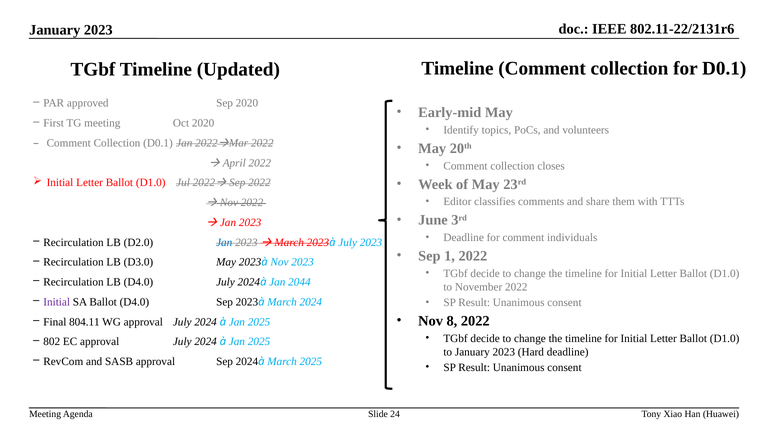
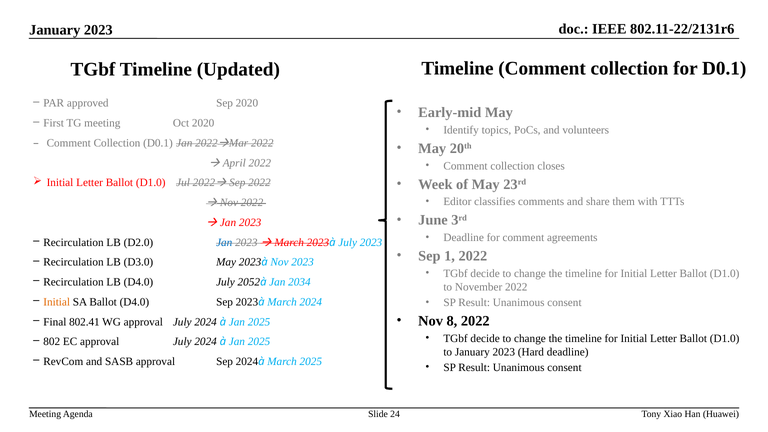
individuals: individuals -> agreements
D4.0 July 2024: 2024 -> 2052
2044: 2044 -> 2034
Initial at (57, 302) colour: purple -> orange
804.11: 804.11 -> 802.41
